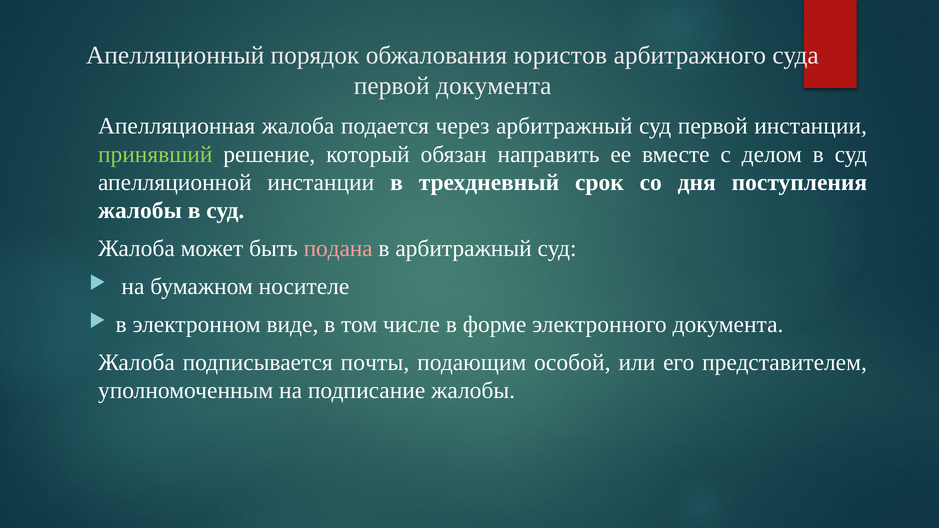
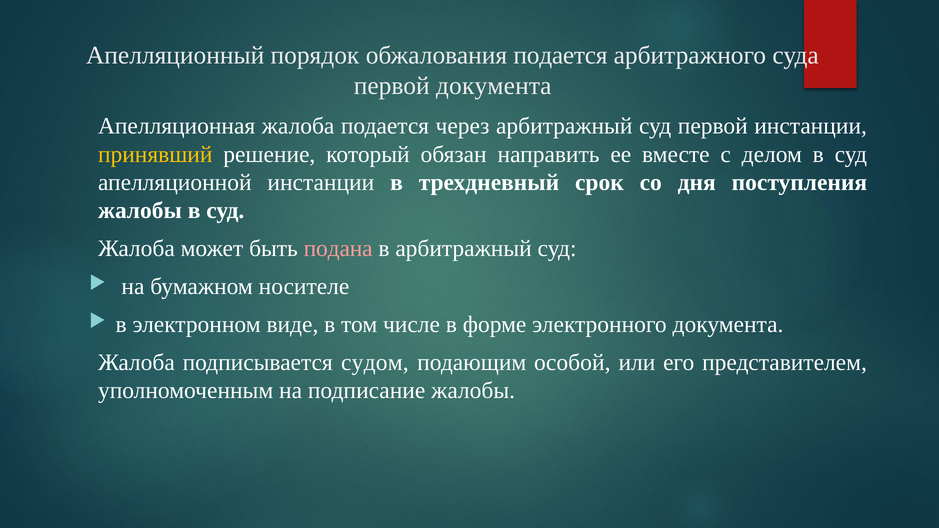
обжалования юристов: юристов -> подается
принявший colour: light green -> yellow
почты: почты -> судом
